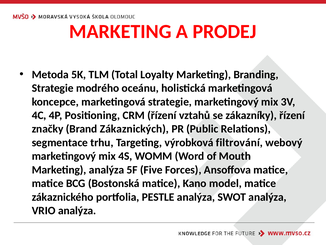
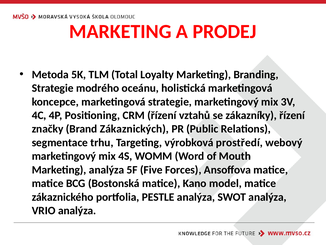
filtrování: filtrování -> prostředí
